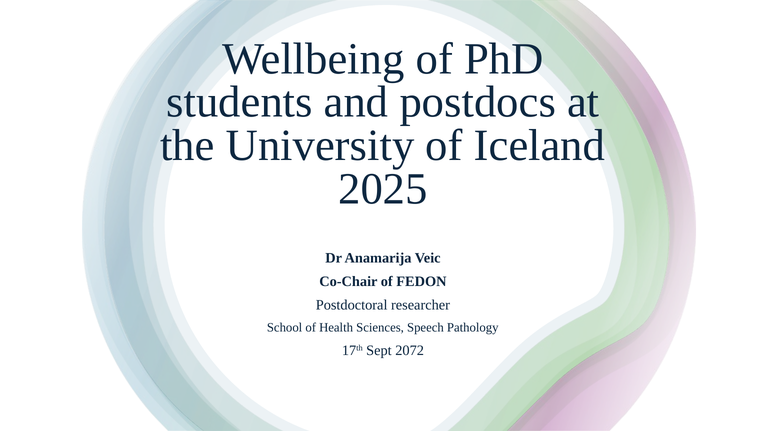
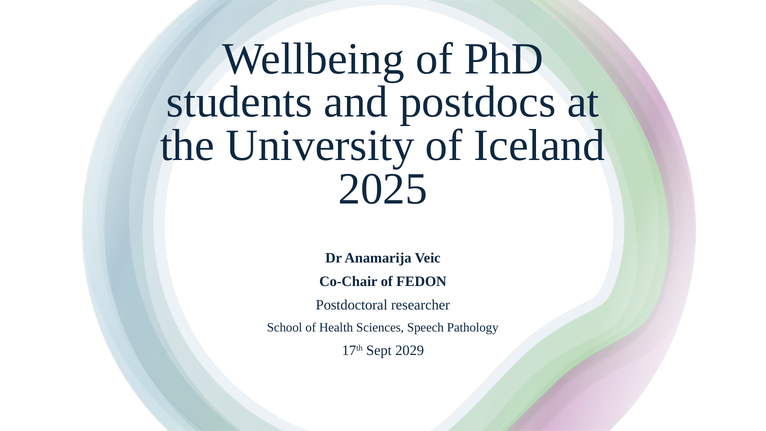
2072: 2072 -> 2029
